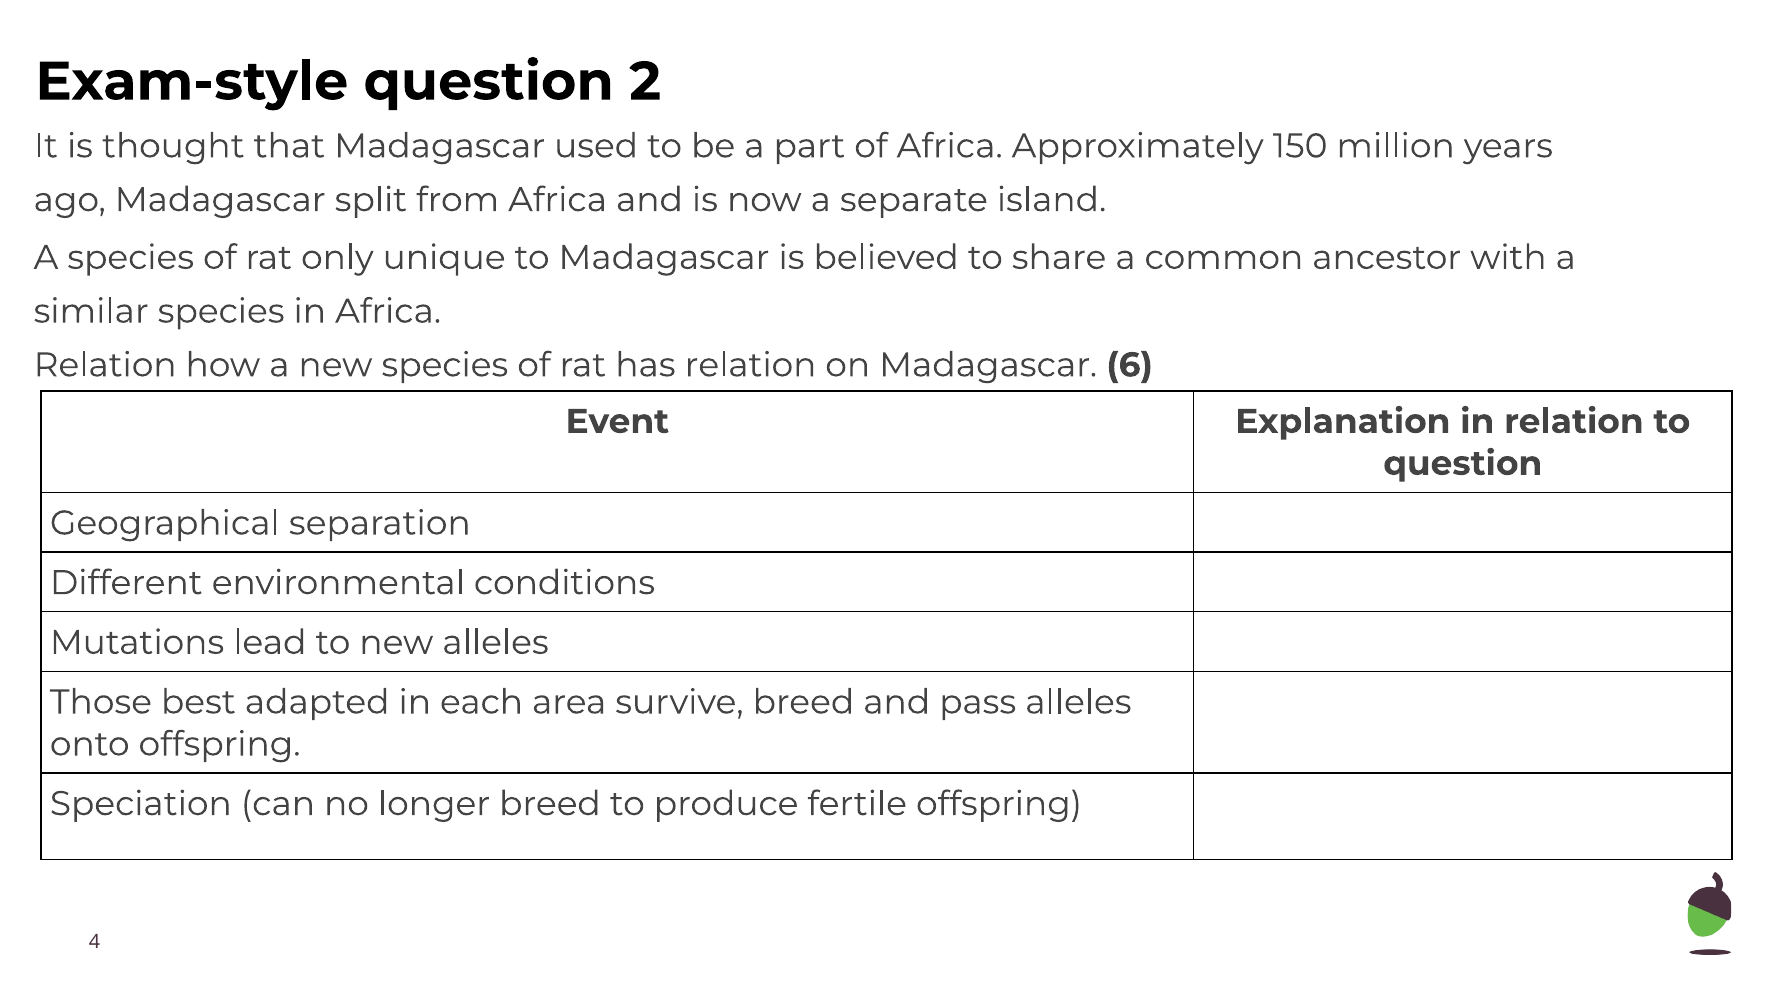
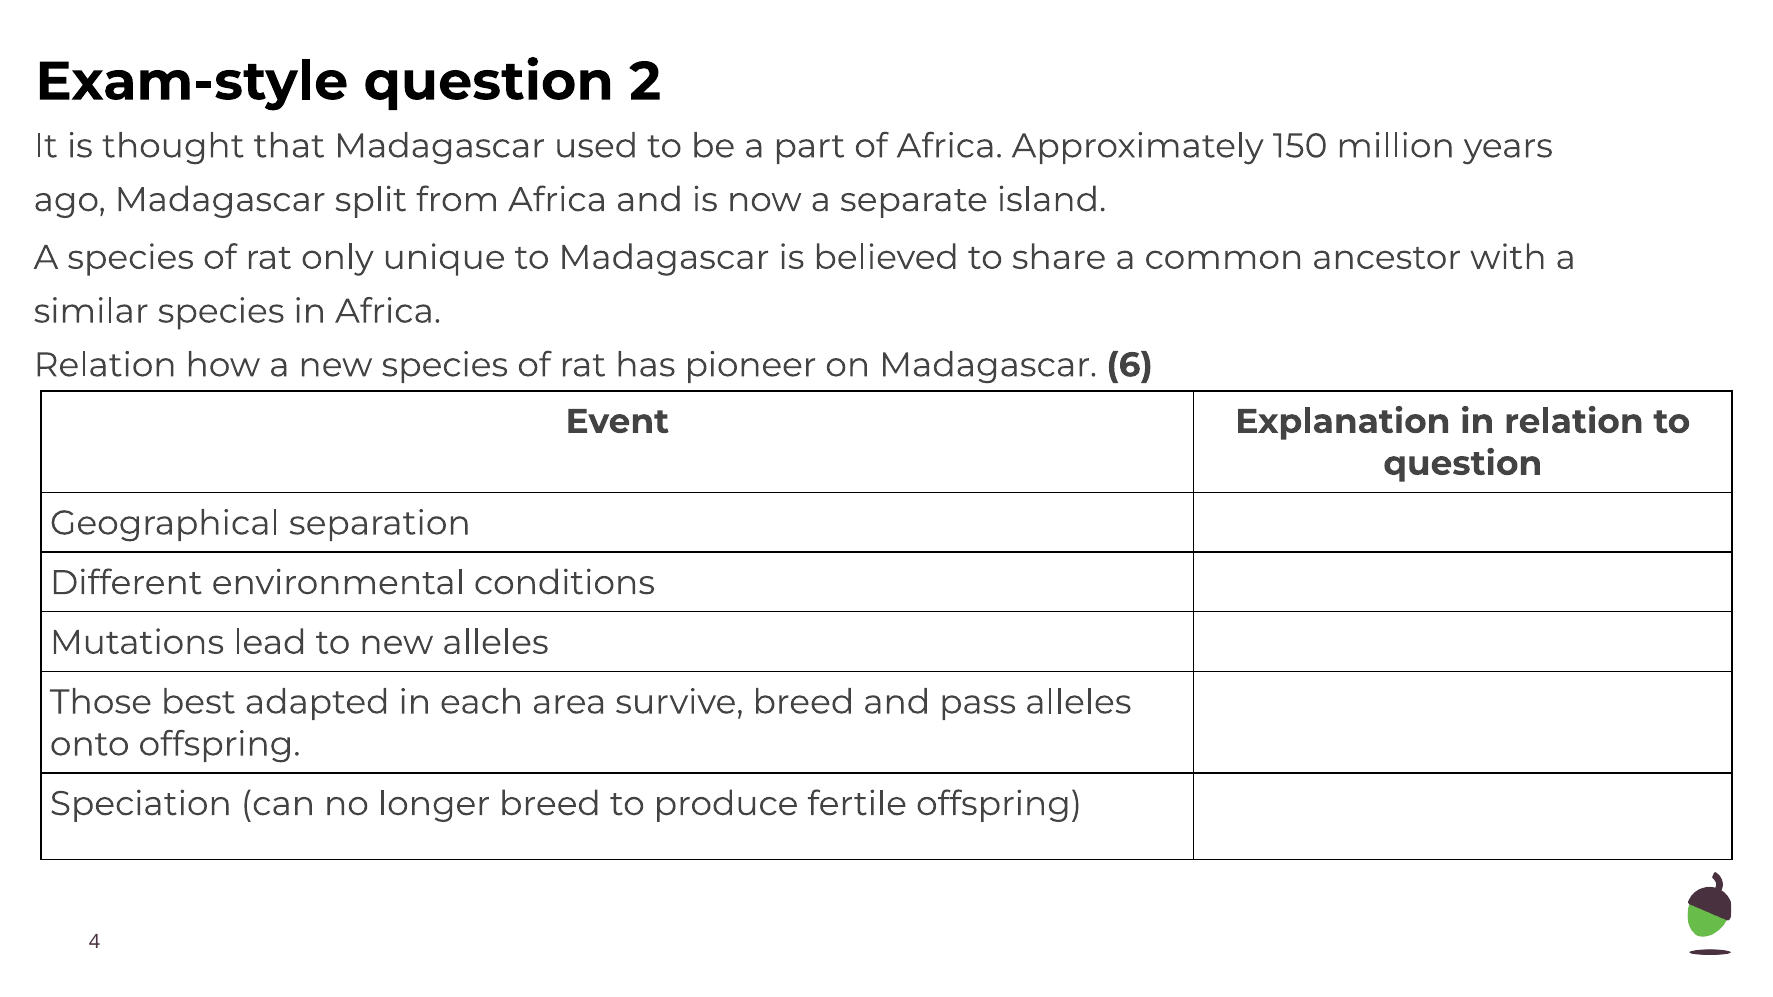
has relation: relation -> pioneer
